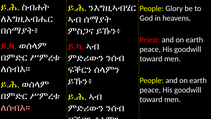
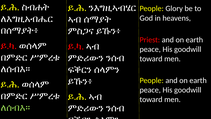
ለሰብእ። at (15, 107) colour: pink -> light green
